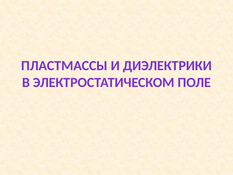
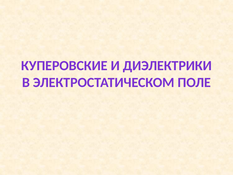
ПЛАСТМАССЫ: ПЛАСТМАССЫ -> КУПЕРОВСКИЕ
